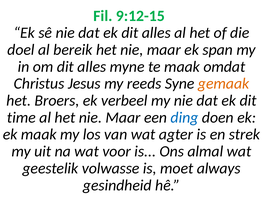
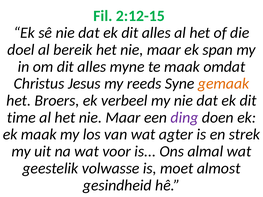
9:12-15: 9:12-15 -> 2:12-15
ding colour: blue -> purple
always: always -> almost
